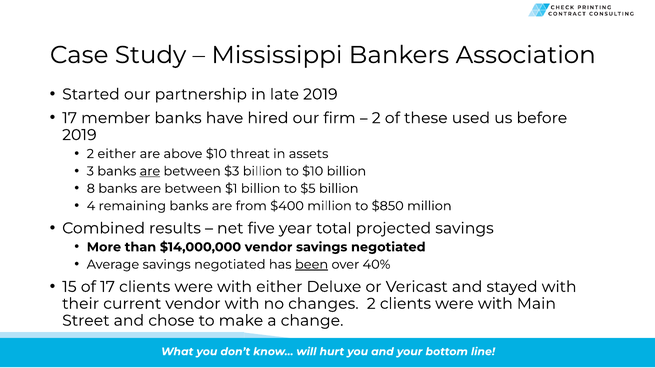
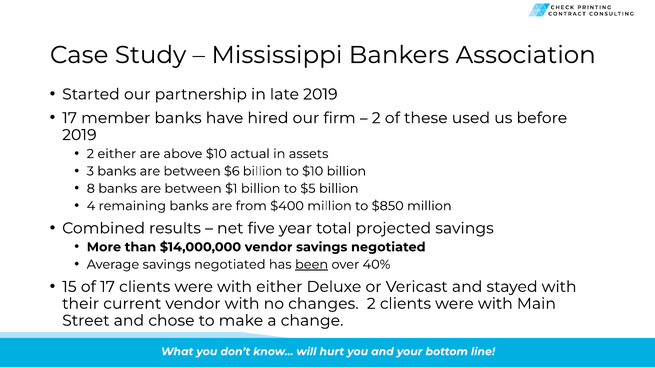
threat: threat -> actual
are at (150, 171) underline: present -> none
$3: $3 -> $6
